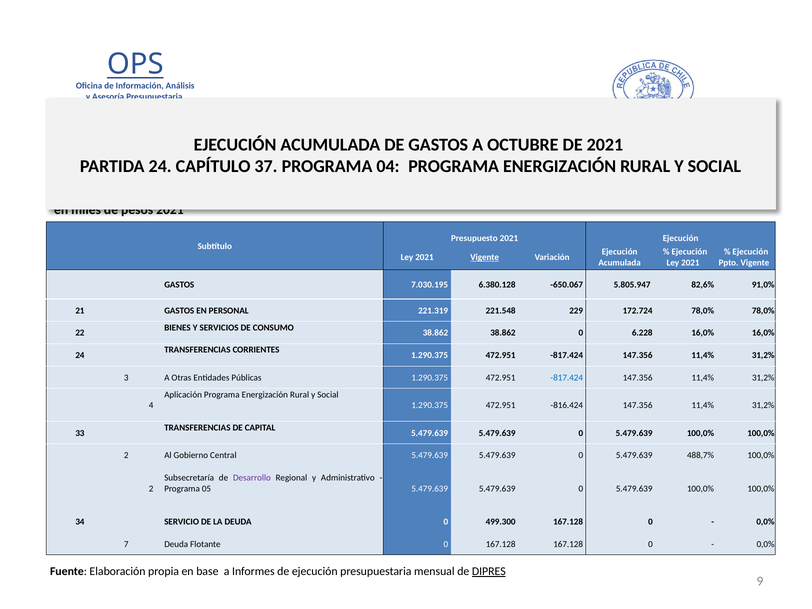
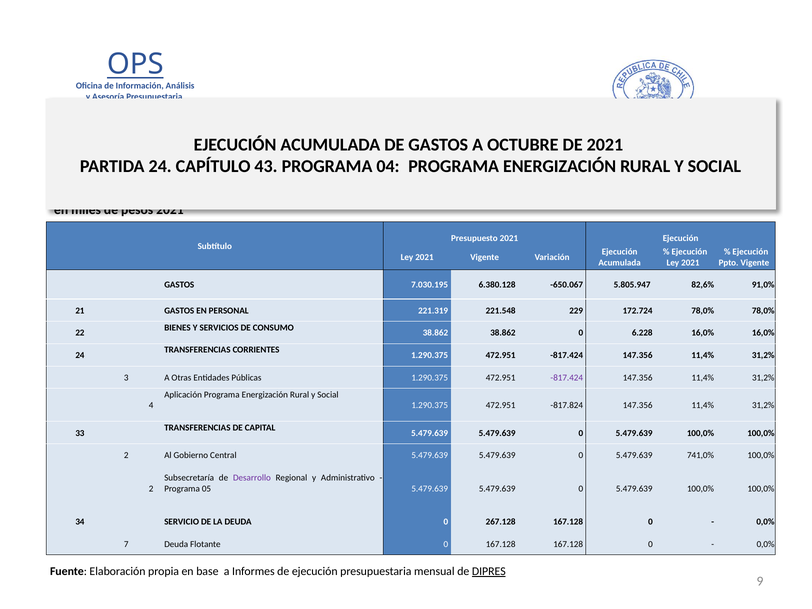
37: 37 -> 43
Vigente at (485, 257) underline: present -> none
-817.424 at (567, 378) colour: blue -> purple
-816.424: -816.424 -> -817.824
488,7%: 488,7% -> 741,0%
499.300: 499.300 -> 267.128
